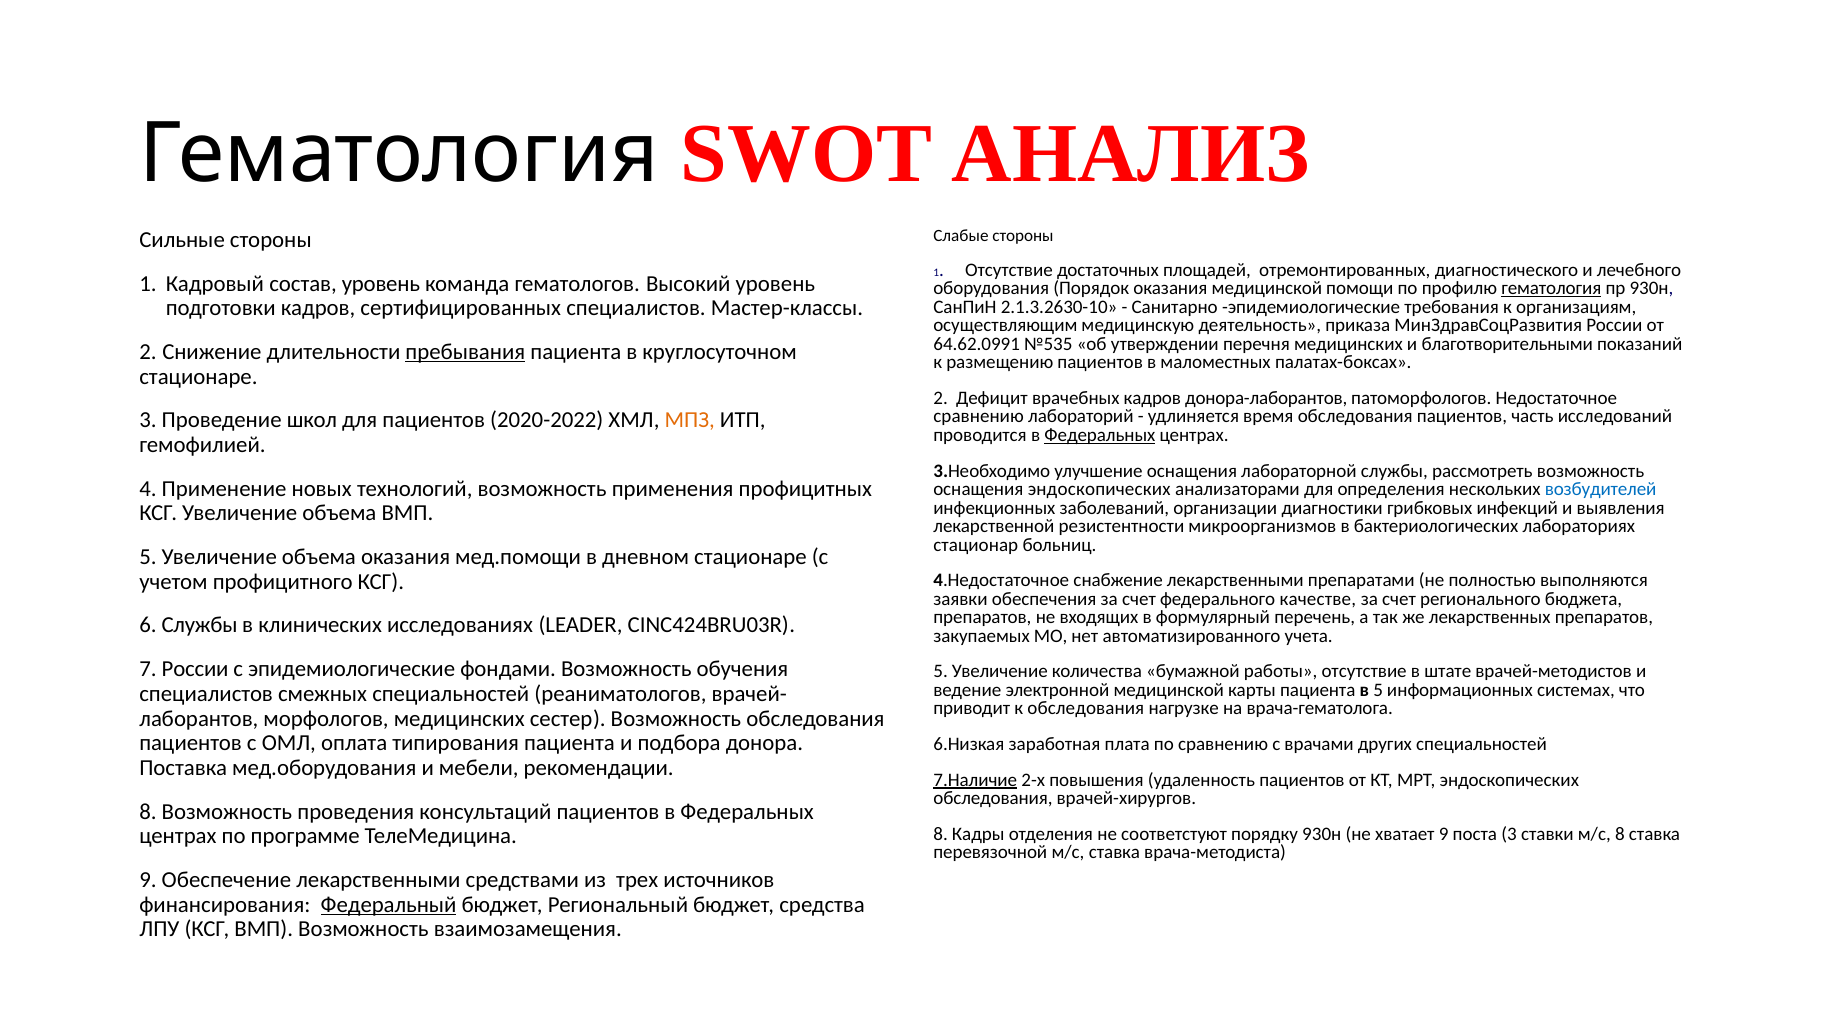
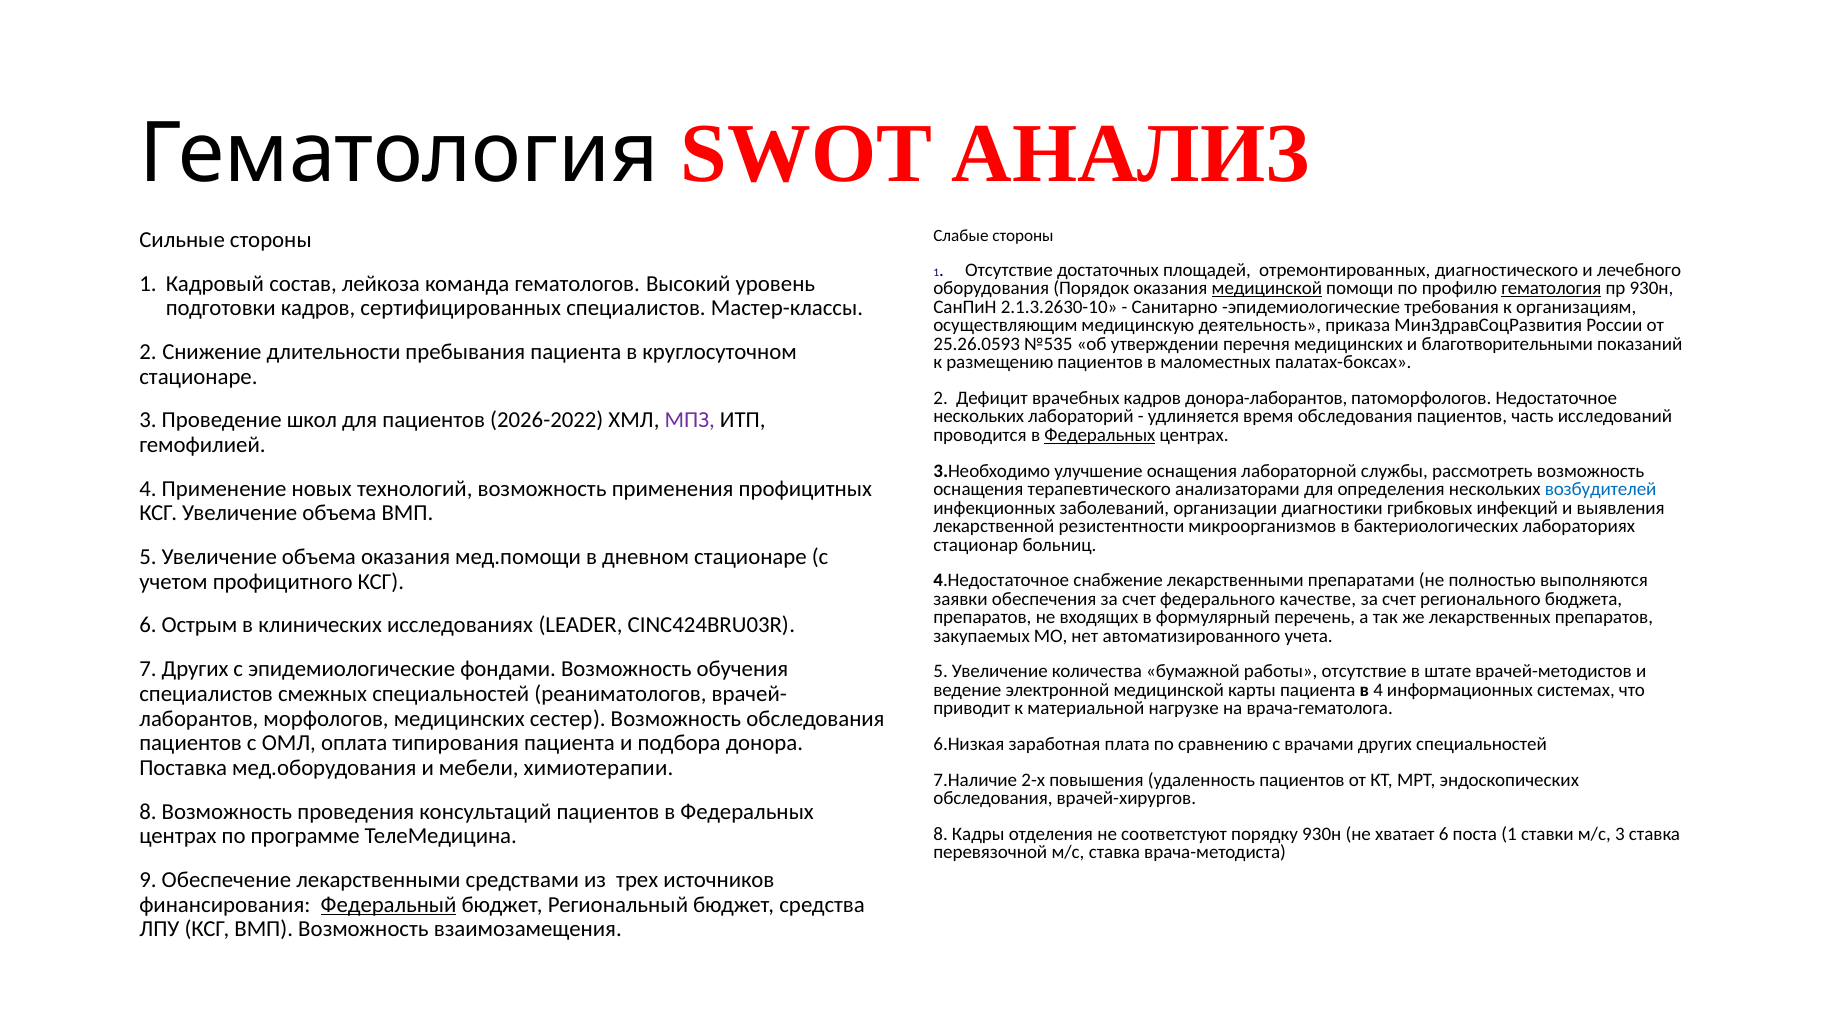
состав уровень: уровень -> лейкоза
медицинской at (1267, 289) underline: none -> present
64.62.0991: 64.62.0991 -> 25.26.0593
пребывания underline: present -> none
сравнению at (979, 417): сравнению -> нескольких
2020-2022: 2020-2022 -> 2026-2022
МПЗ colour: orange -> purple
оснащения эндоскопических: эндоскопических -> терапевтического
6 Службы: Службы -> Острым
7 России: России -> Других
в 5: 5 -> 4
к обследования: обследования -> материальной
рекомендации: рекомендации -> химиотерапии
7.Наличие underline: present -> none
хватает 9: 9 -> 6
поста 3: 3 -> 1
м/с 8: 8 -> 3
